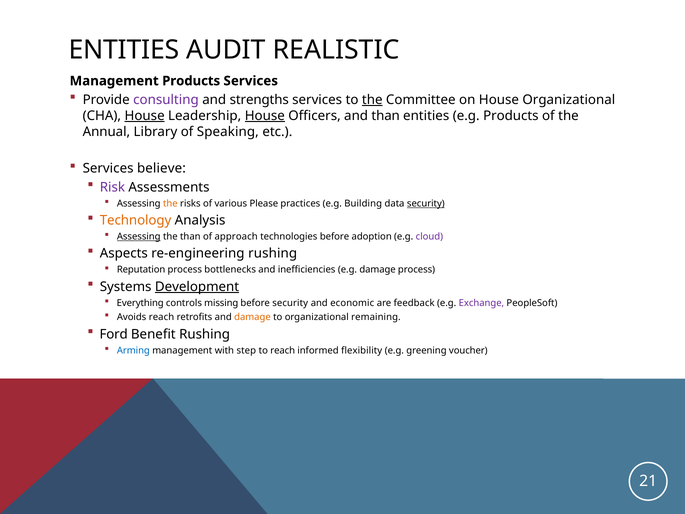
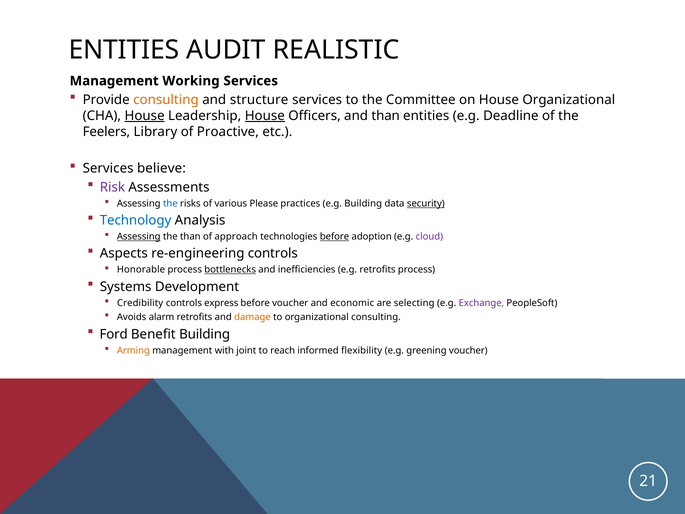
Management Products: Products -> Working
consulting at (166, 100) colour: purple -> orange
strengths: strengths -> structure
the at (372, 100) underline: present -> none
e.g Products: Products -> Deadline
Annual: Annual -> Feelers
Speaking: Speaking -> Proactive
the at (170, 203) colour: orange -> blue
Technology colour: orange -> blue
before at (335, 237) underline: none -> present
re-engineering rushing: rushing -> controls
Reputation: Reputation -> Honorable
bottlenecks underline: none -> present
e.g damage: damage -> retrofits
Development underline: present -> none
Everything: Everything -> Credibility
missing: missing -> express
before security: security -> voucher
feedback: feedback -> selecting
Avoids reach: reach -> alarm
organizational remaining: remaining -> consulting
Benefit Rushing: Rushing -> Building
Arming colour: blue -> orange
step: step -> joint
